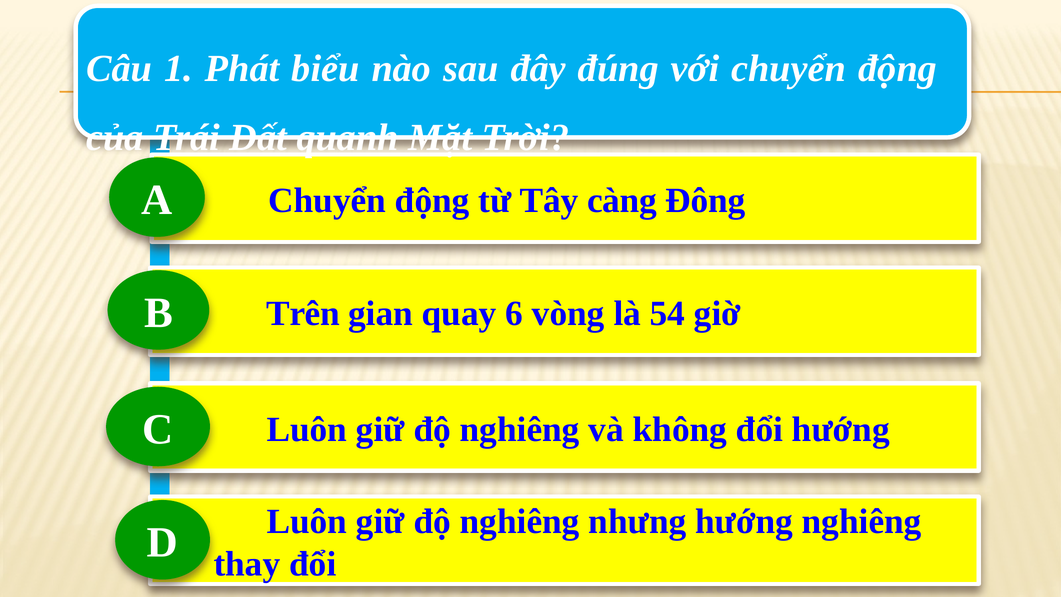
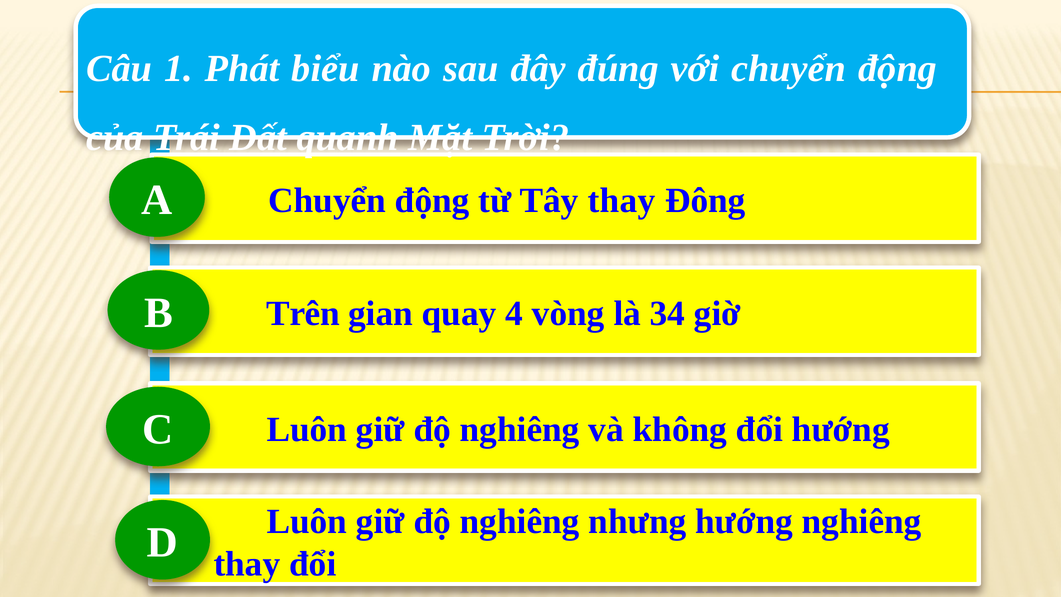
Tây càng: càng -> thay
6: 6 -> 4
54: 54 -> 34
